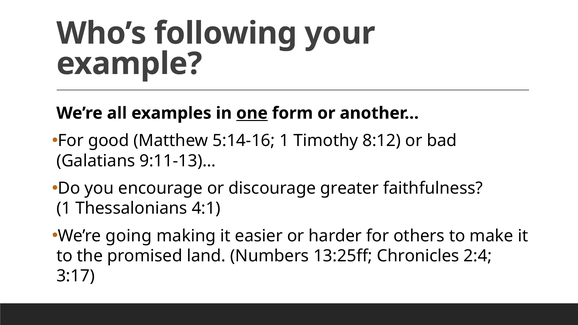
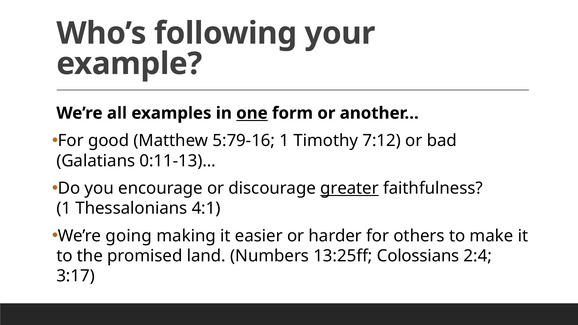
5:14-16: 5:14-16 -> 5:79-16
8:12: 8:12 -> 7:12
9:11-13)…: 9:11-13)… -> 0:11-13)…
greater underline: none -> present
Chronicles: Chronicles -> Colossians
